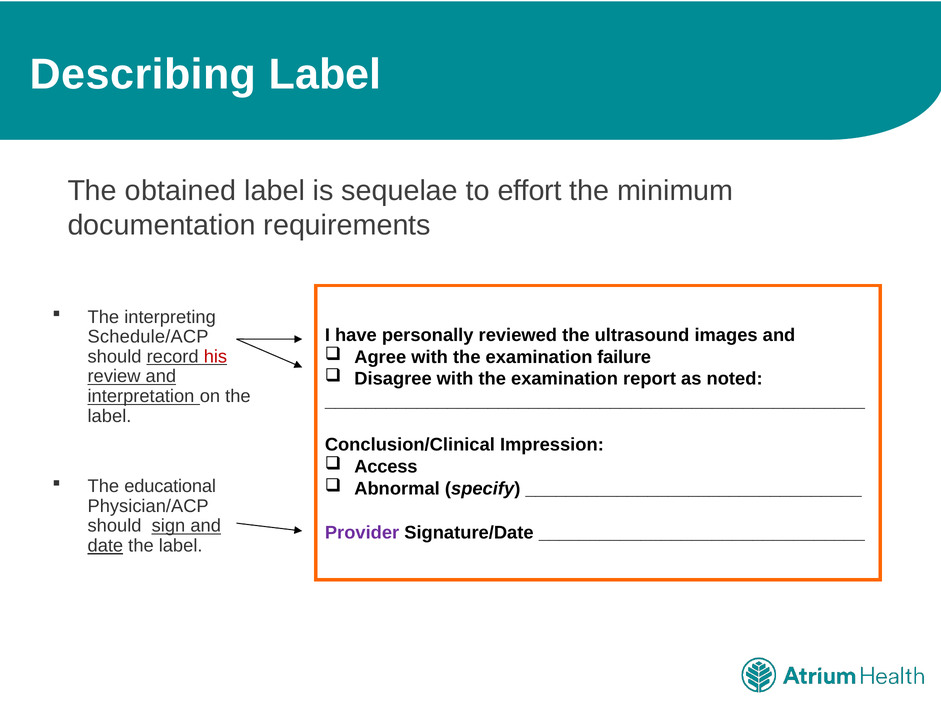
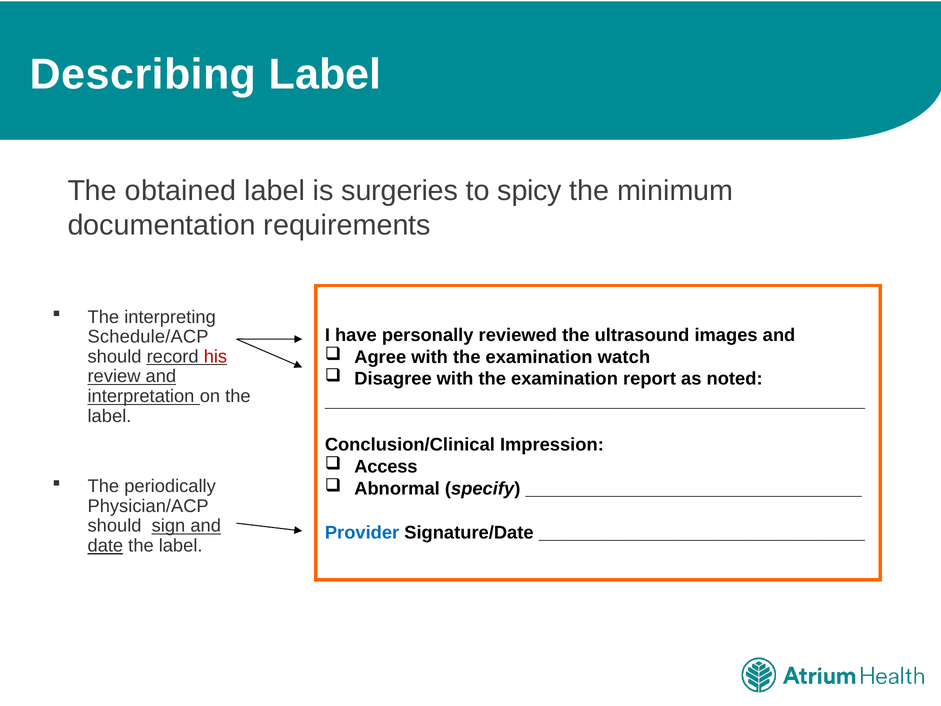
sequelae: sequelae -> surgeries
effort: effort -> spicy
failure: failure -> watch
educational: educational -> periodically
Provider colour: purple -> blue
